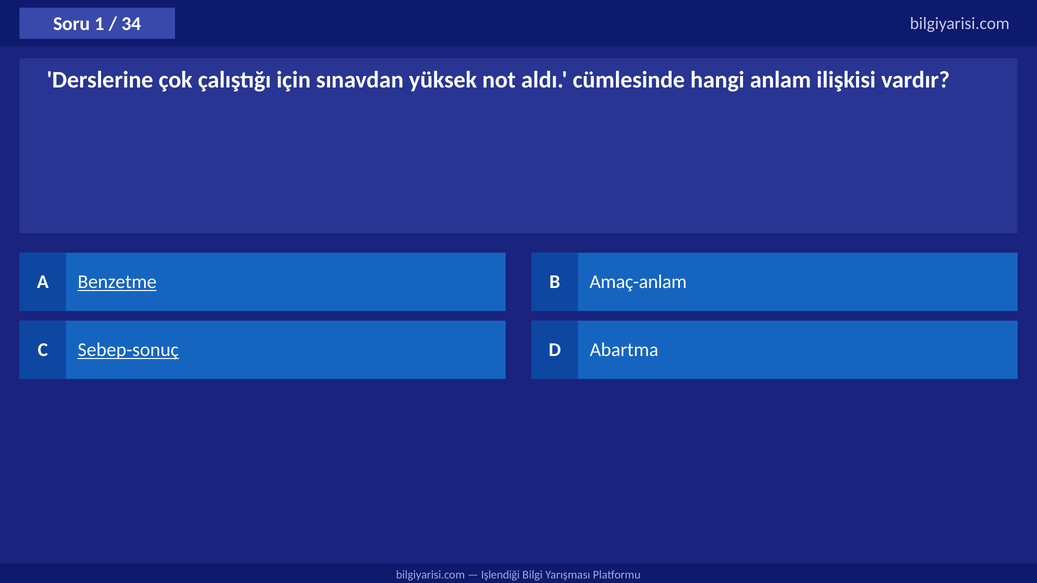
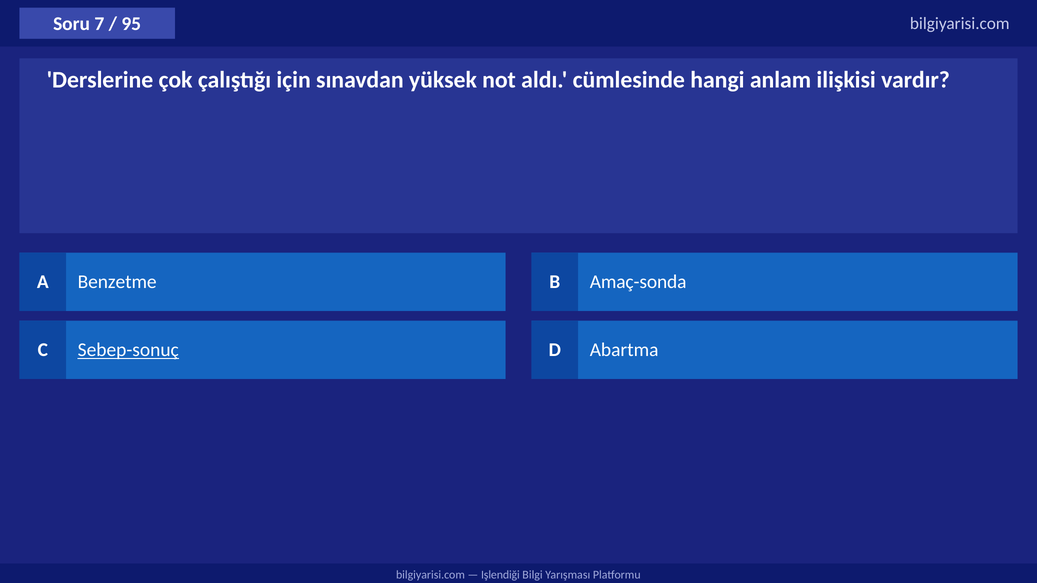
1: 1 -> 7
34: 34 -> 95
Benzetme underline: present -> none
Amaç-anlam: Amaç-anlam -> Amaç-sonda
